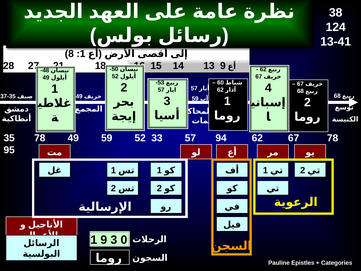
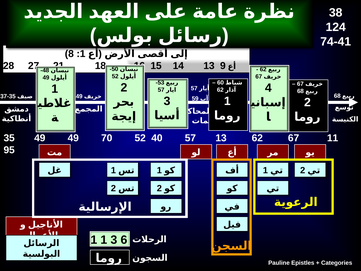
13-41: 13-41 -> 74-41
35 78: 78 -> 49
49 59: 59 -> 70
33: 33 -> 40
57 94: 94 -> 13
67 78: 78 -> 11
1 9: 9 -> 1
0: 0 -> 6
